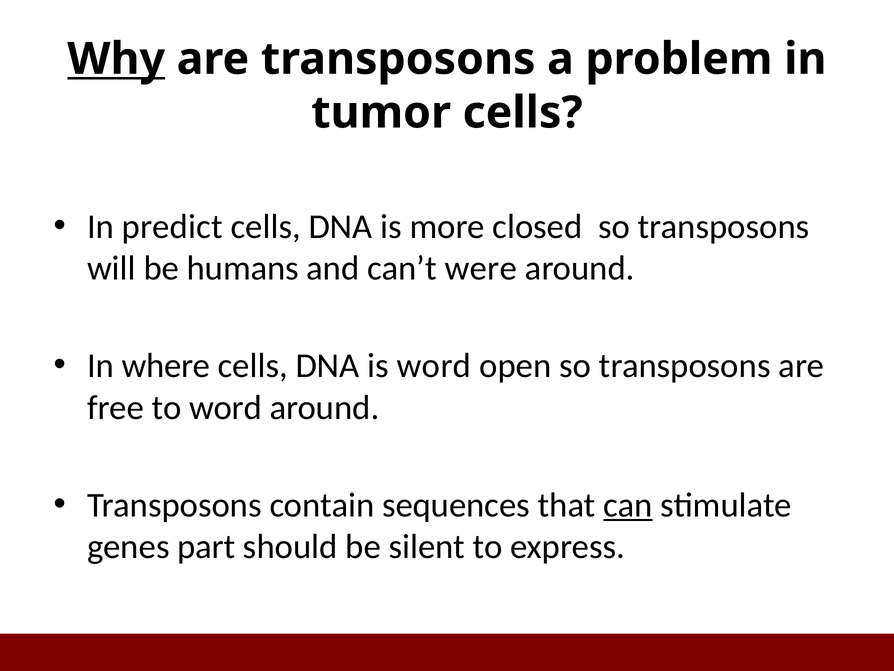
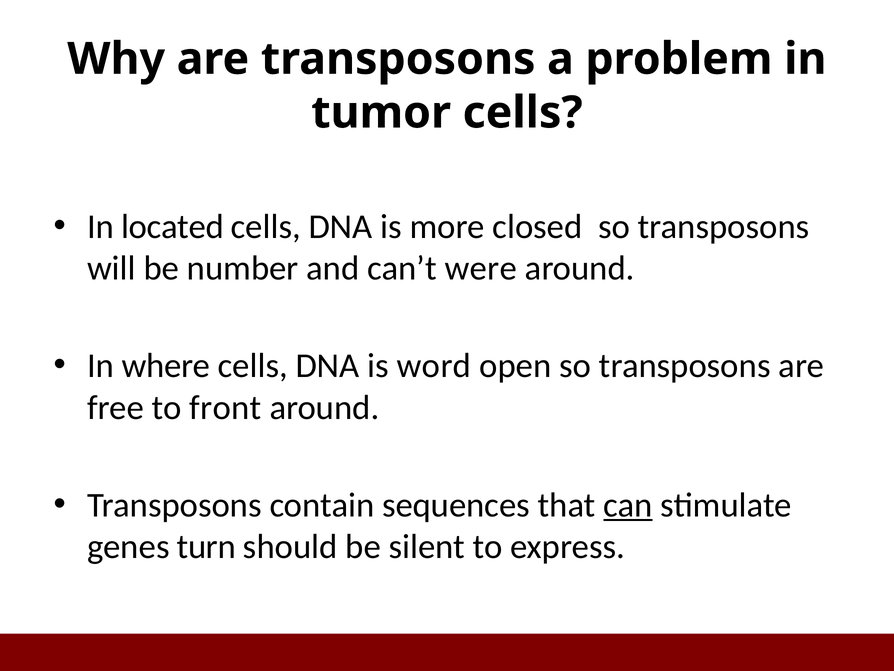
Why underline: present -> none
predict: predict -> located
humans: humans -> number
to word: word -> front
part: part -> turn
